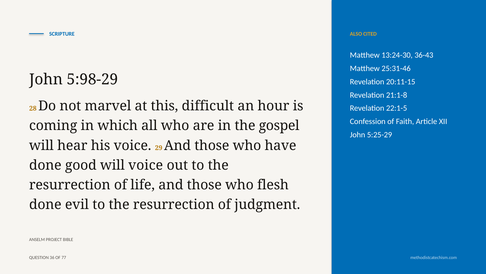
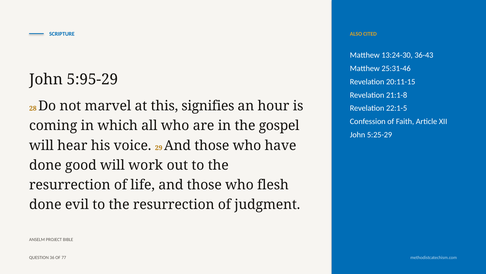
5:98-29: 5:98-29 -> 5:95-29
difficult: difficult -> signifies
will voice: voice -> work
